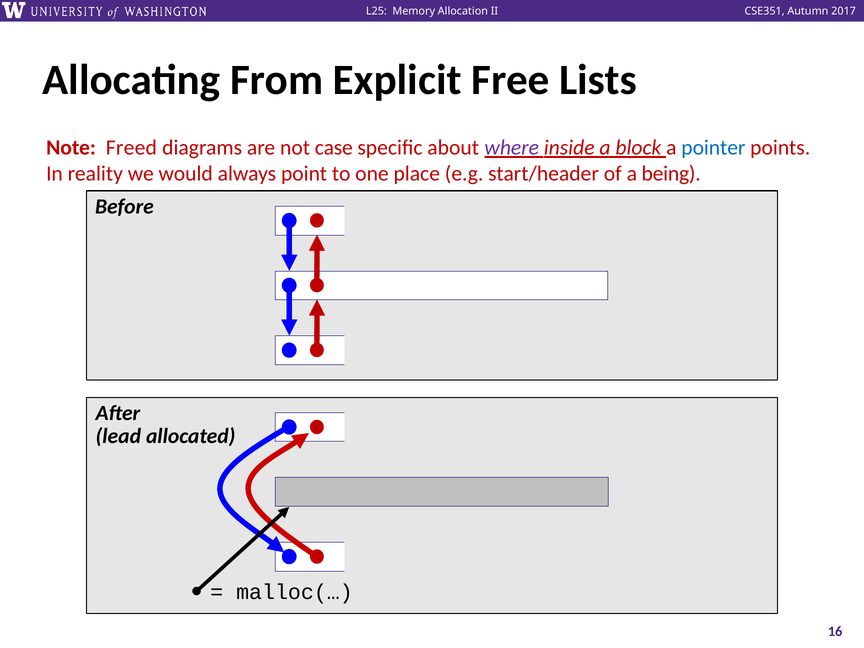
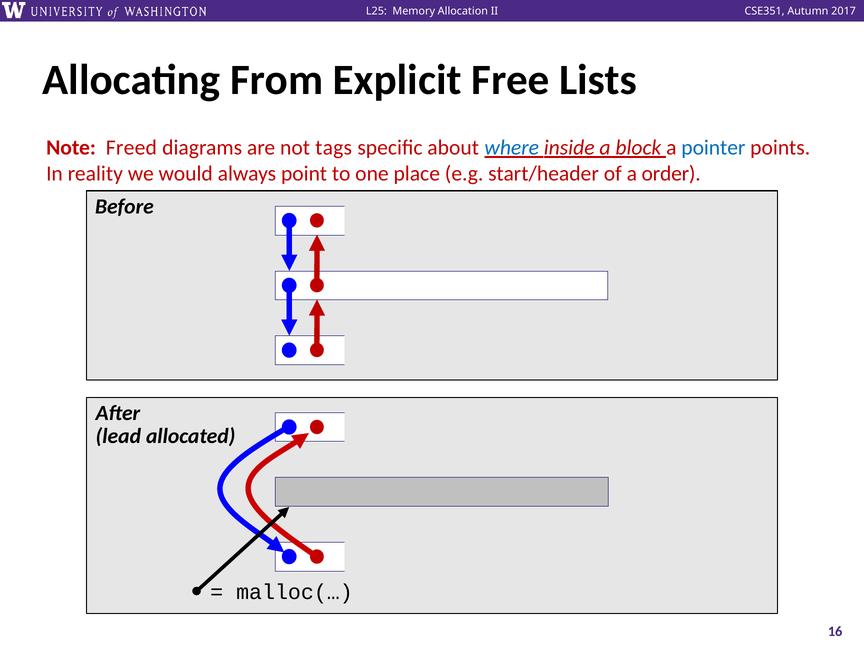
case: case -> tags
where colour: purple -> blue
being: being -> order
